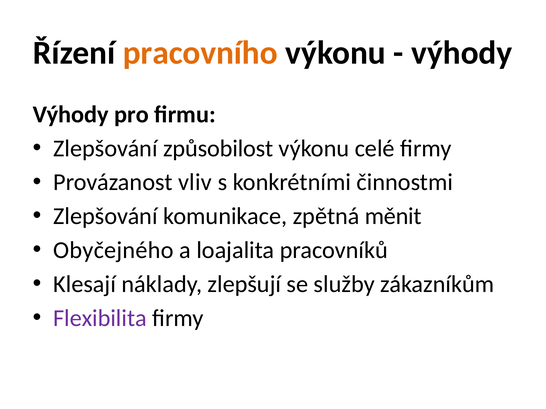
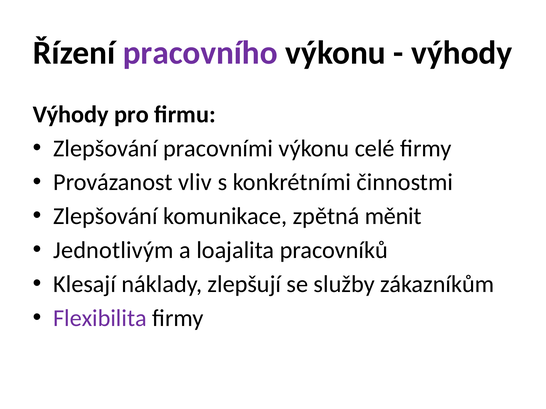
pracovního colour: orange -> purple
způsobilost: způsobilost -> pracovními
Obyčejného: Obyčejného -> Jednotlivým
